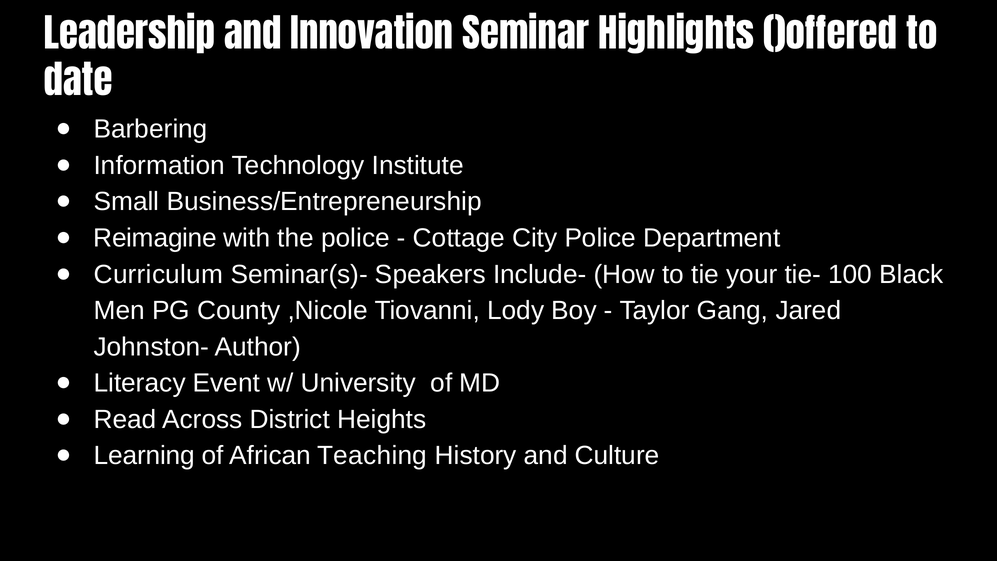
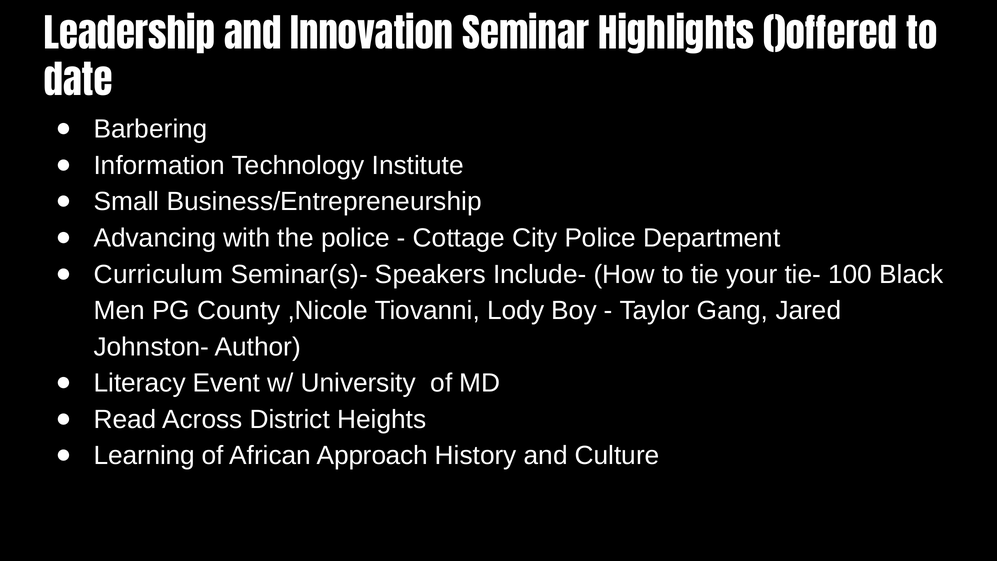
Reimagine: Reimagine -> Advancing
Teaching: Teaching -> Approach
